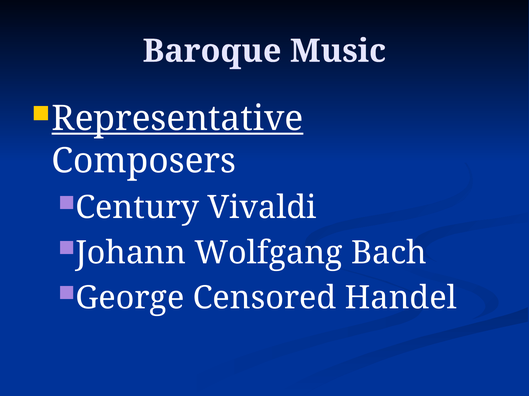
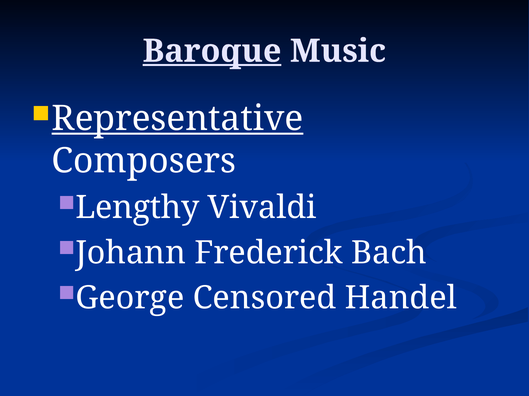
Baroque underline: none -> present
Century: Century -> Lengthy
Wolfgang: Wolfgang -> Frederick
